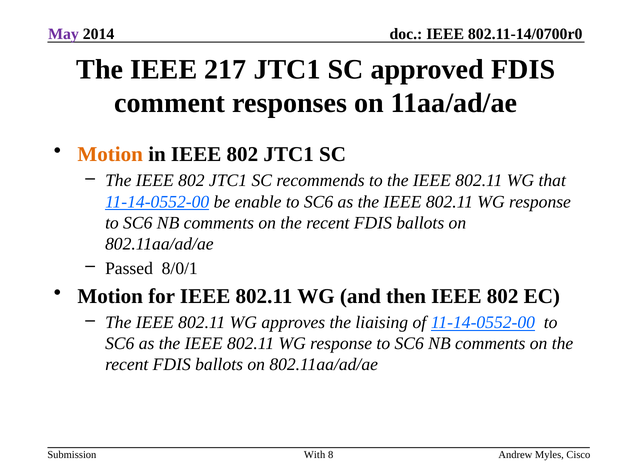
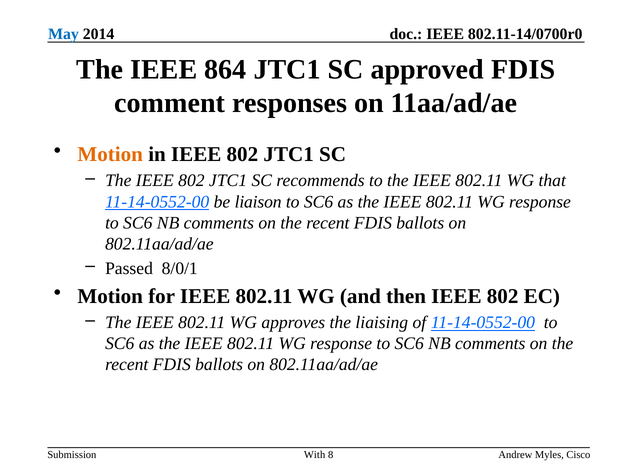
May colour: purple -> blue
217: 217 -> 864
enable: enable -> liaison
